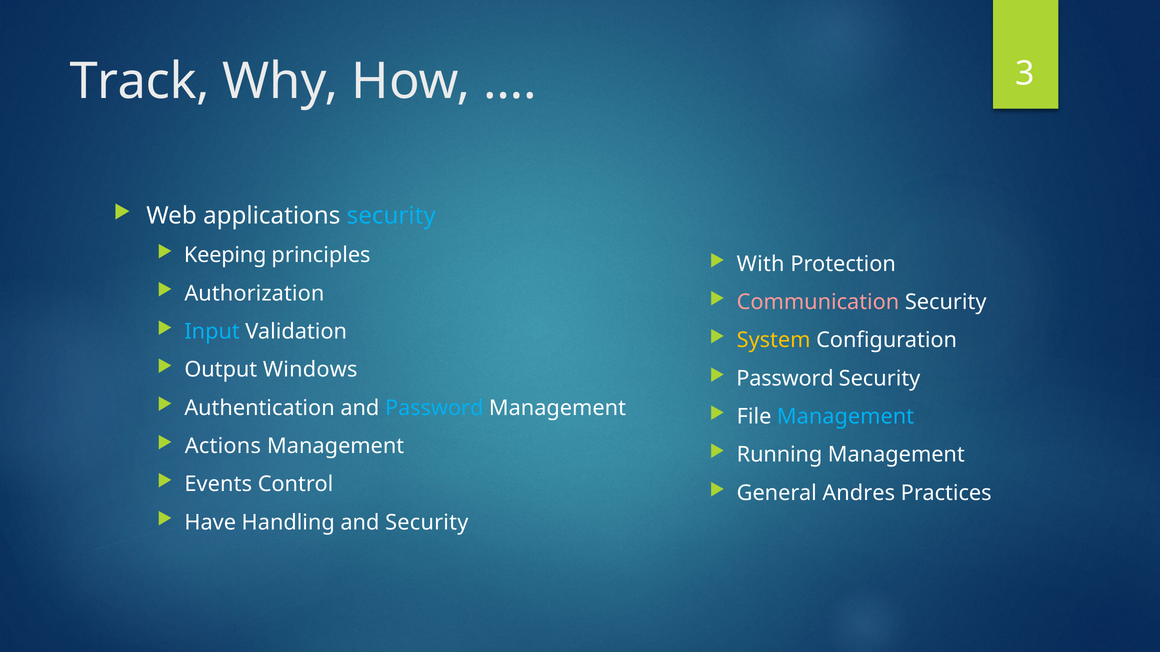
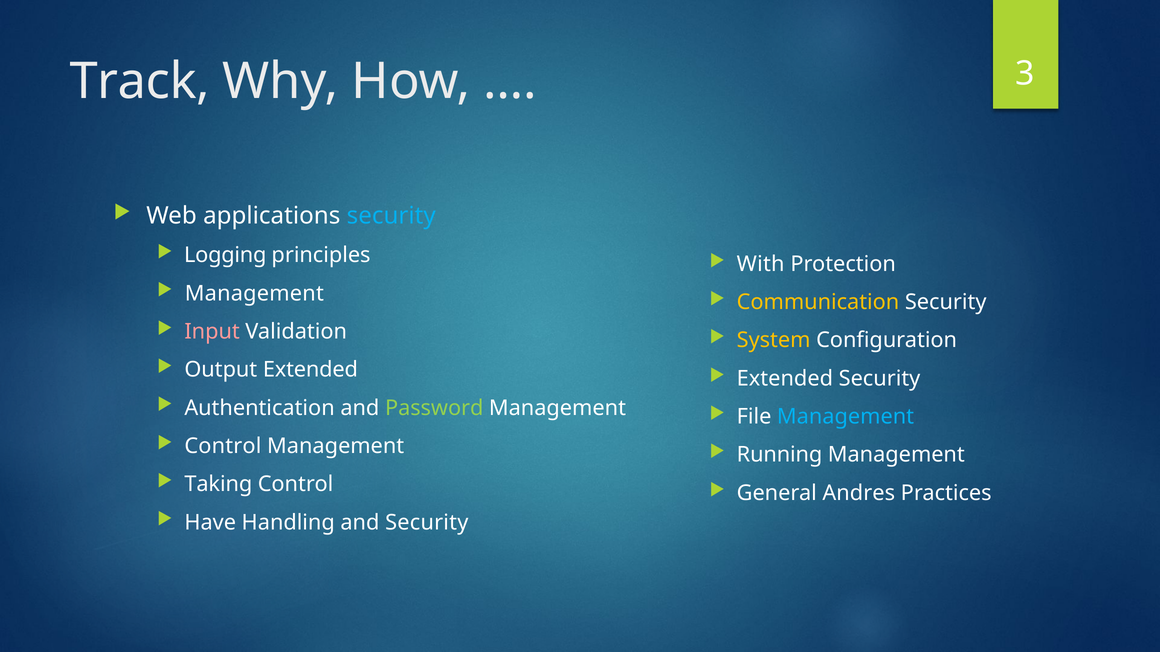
Keeping: Keeping -> Logging
Authorization at (254, 294): Authorization -> Management
Communication colour: pink -> yellow
Input colour: light blue -> pink
Output Windows: Windows -> Extended
Password at (785, 379): Password -> Extended
Password at (434, 408) colour: light blue -> light green
Actions at (223, 446): Actions -> Control
Events: Events -> Taking
